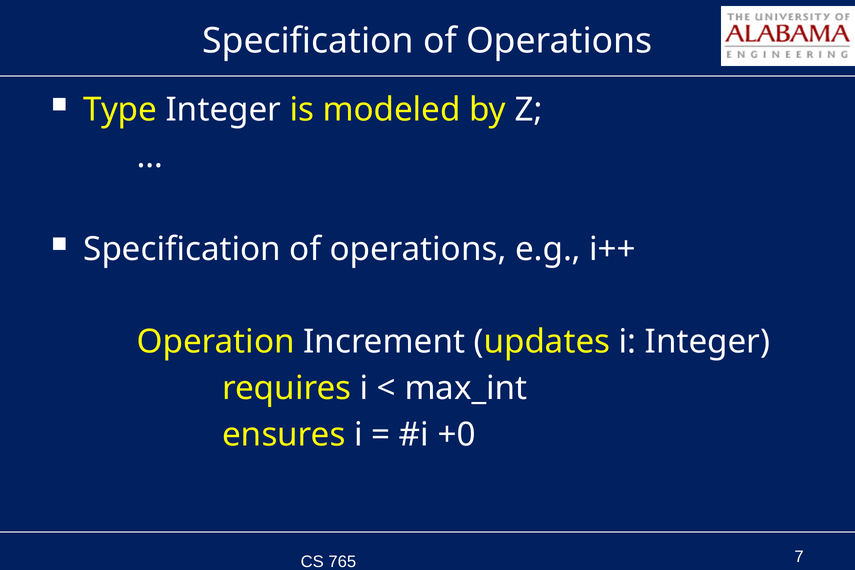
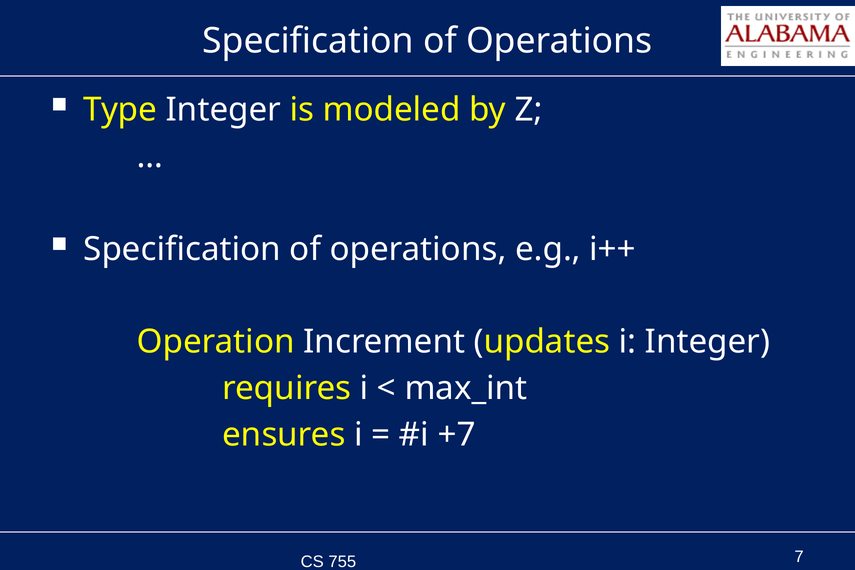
+0: +0 -> +7
765: 765 -> 755
